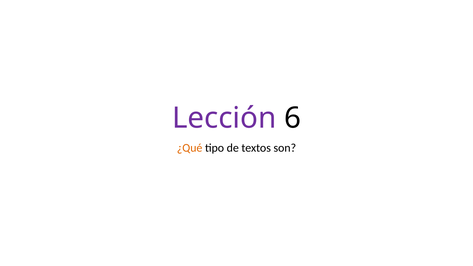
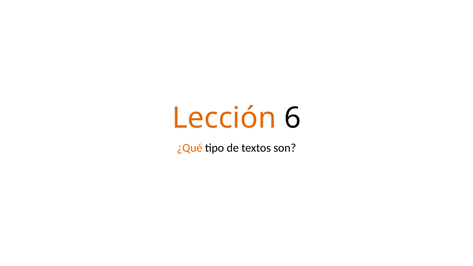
Lección colour: purple -> orange
